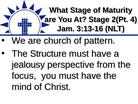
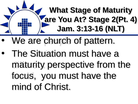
Structure: Structure -> Situation
jealousy at (28, 64): jealousy -> maturity
